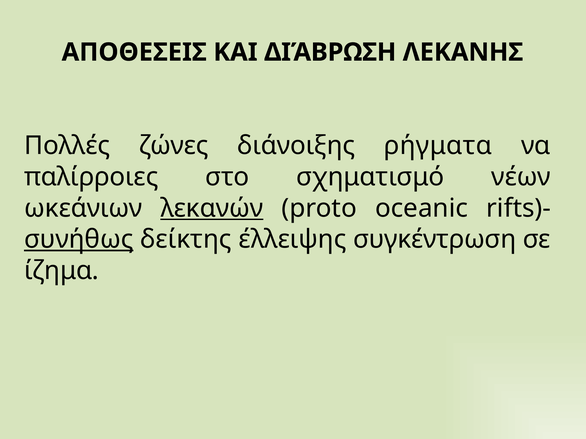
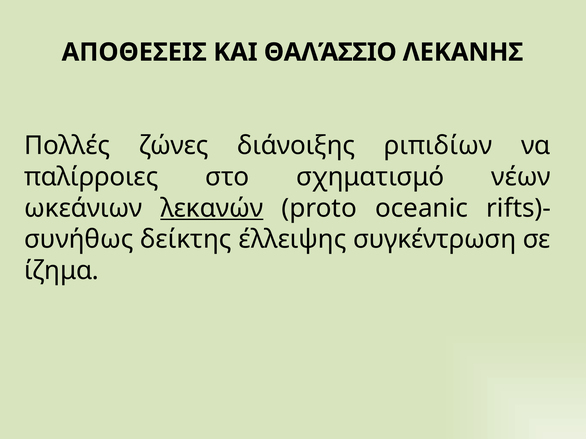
ΔΙΆΒΡΩΣΗ: ΔΙΆΒΡΩΣΗ -> ΘΑΛΆΣΣΙΟ
ρήγματα: ρήγματα -> ριπιδίων
συνήθως underline: present -> none
